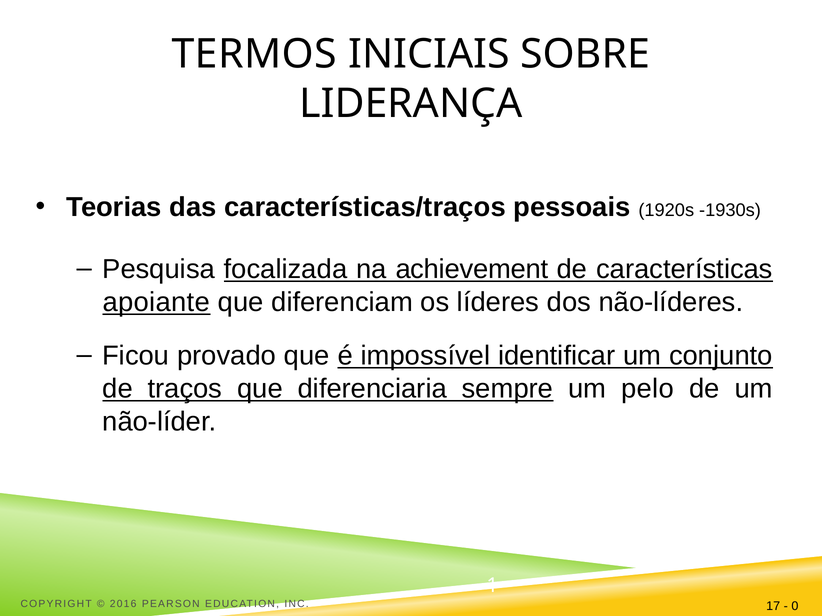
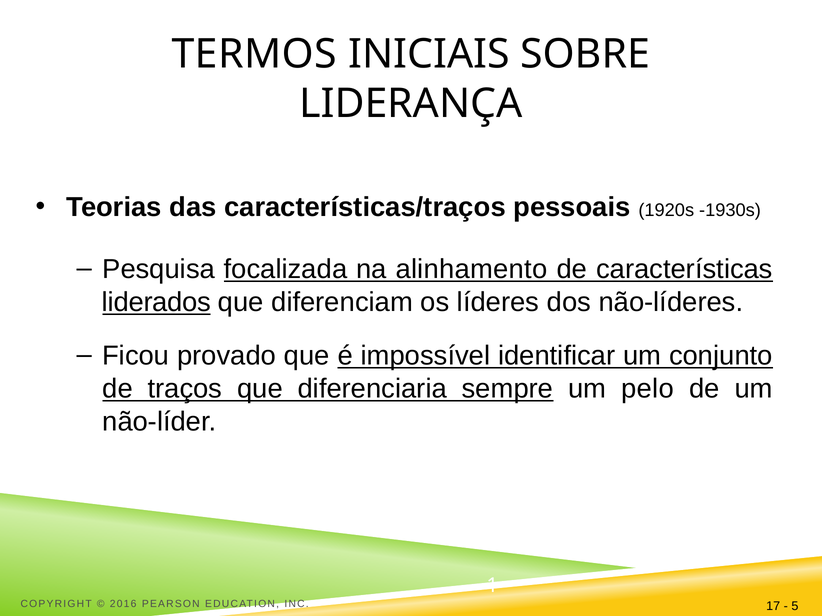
achievement: achievement -> alinhamento
apoiante: apoiante -> liderados
0: 0 -> 5
